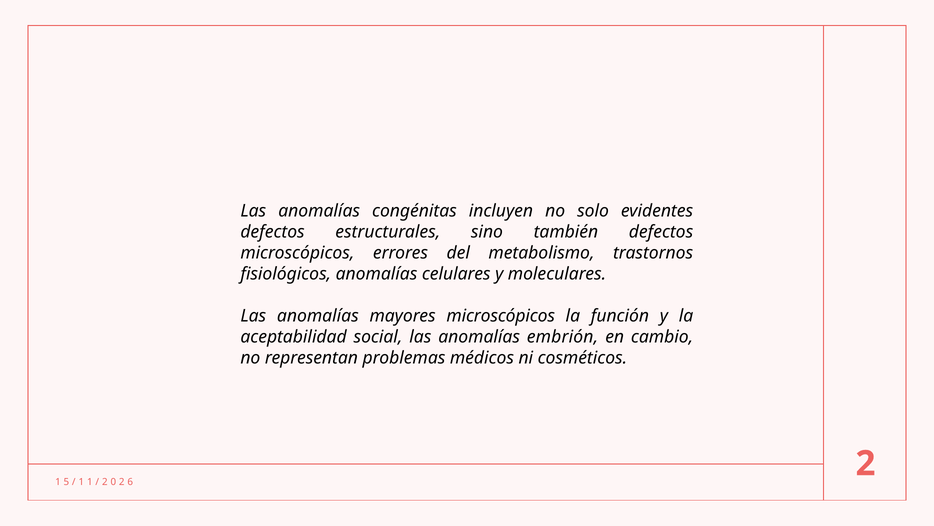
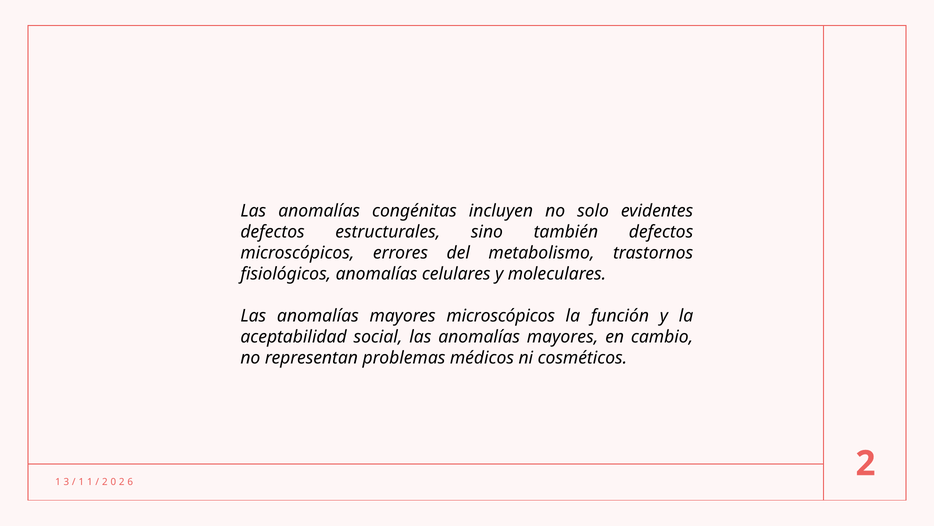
social las anomalías embrión: embrión -> mayores
5: 5 -> 3
